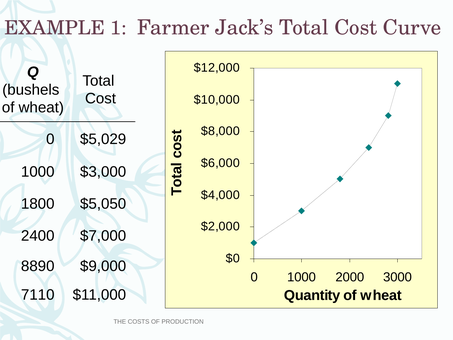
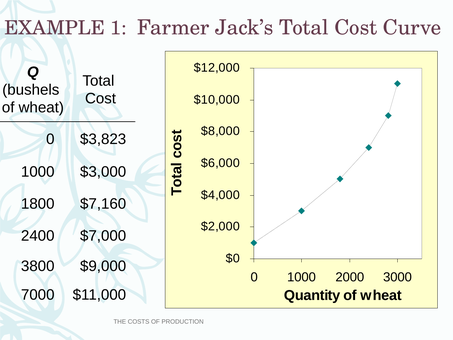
$5,029: $5,029 -> $3,823
$5,050: $5,050 -> $7,160
8890: 8890 -> 3800
7110: 7110 -> 7000
